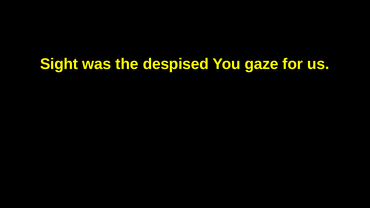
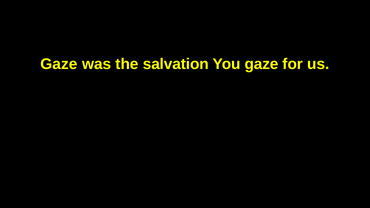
Sight at (59, 64): Sight -> Gaze
despised: despised -> salvation
